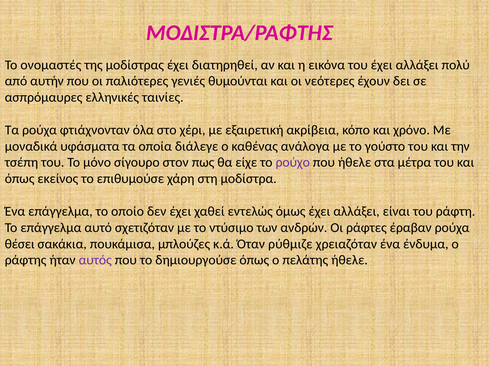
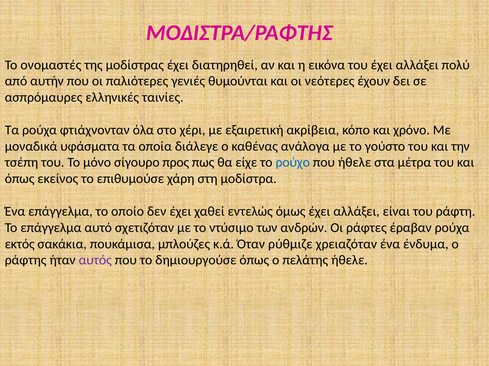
στον: στον -> προς
ρούχο colour: purple -> blue
θέσει: θέσει -> εκτός
